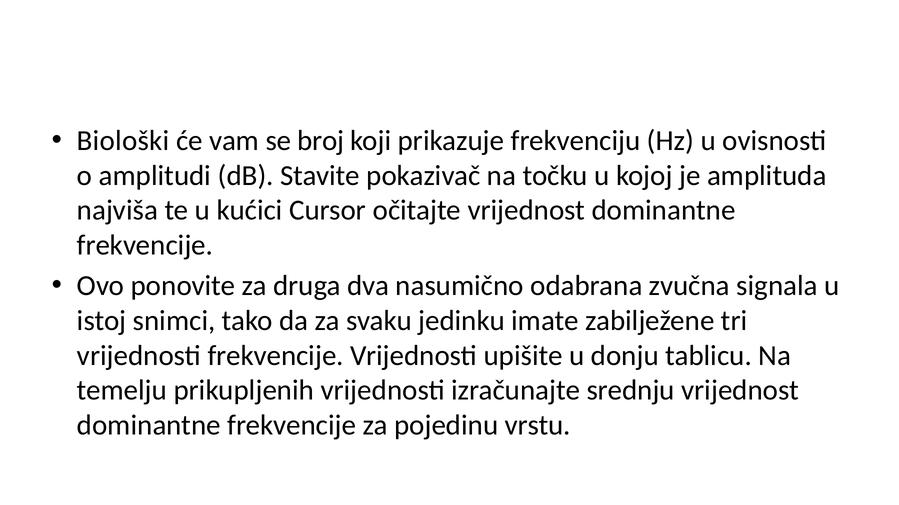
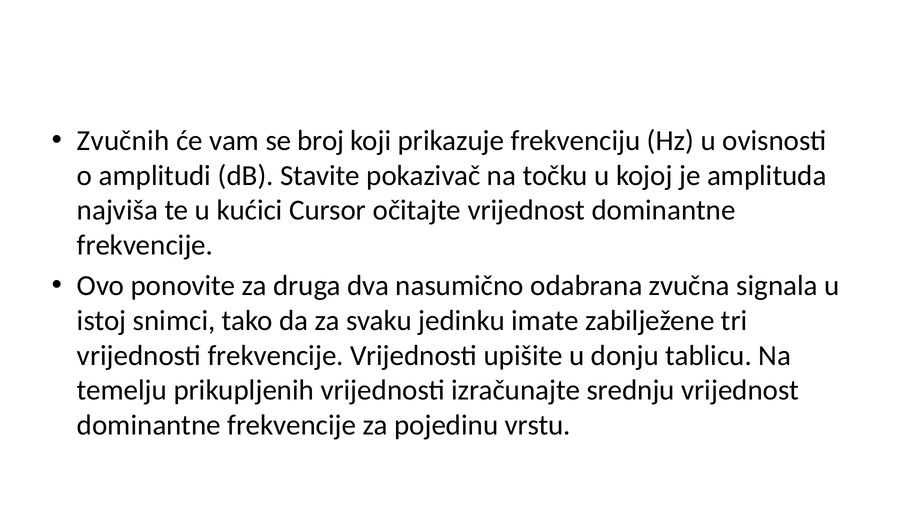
Biološki: Biološki -> Zvučnih
